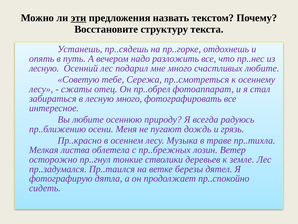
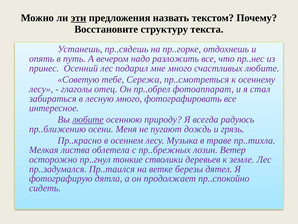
лесную at (44, 68): лесную -> принес
сжаты: сжаты -> глаголы
любите at (88, 119) underline: none -> present
